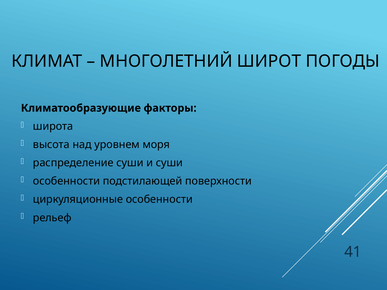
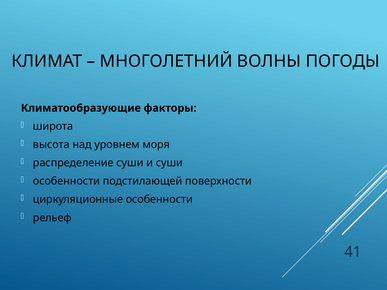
ШИРОТ: ШИРОТ -> ВОЛНЫ
